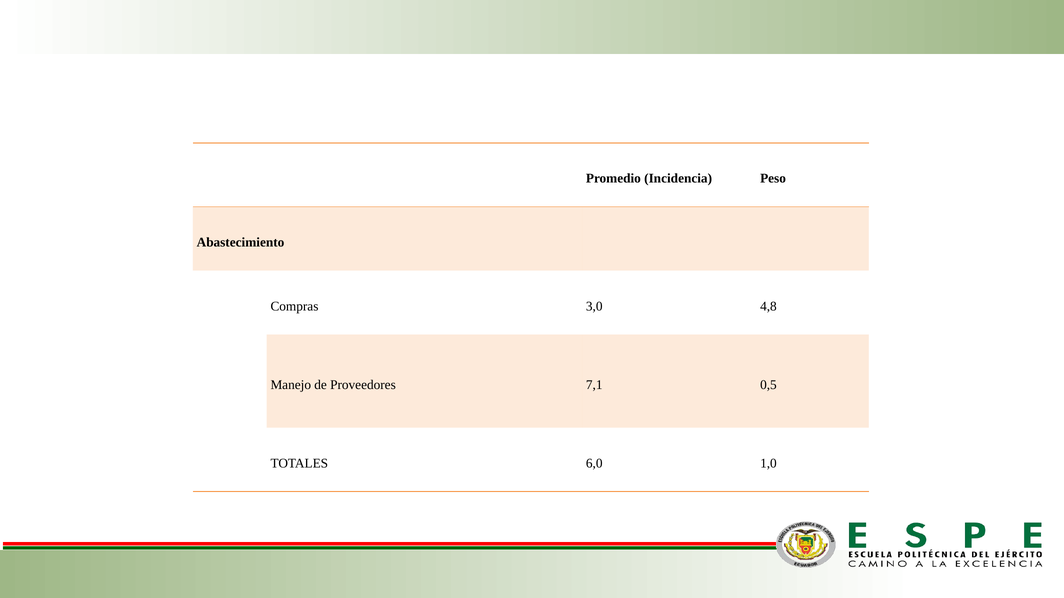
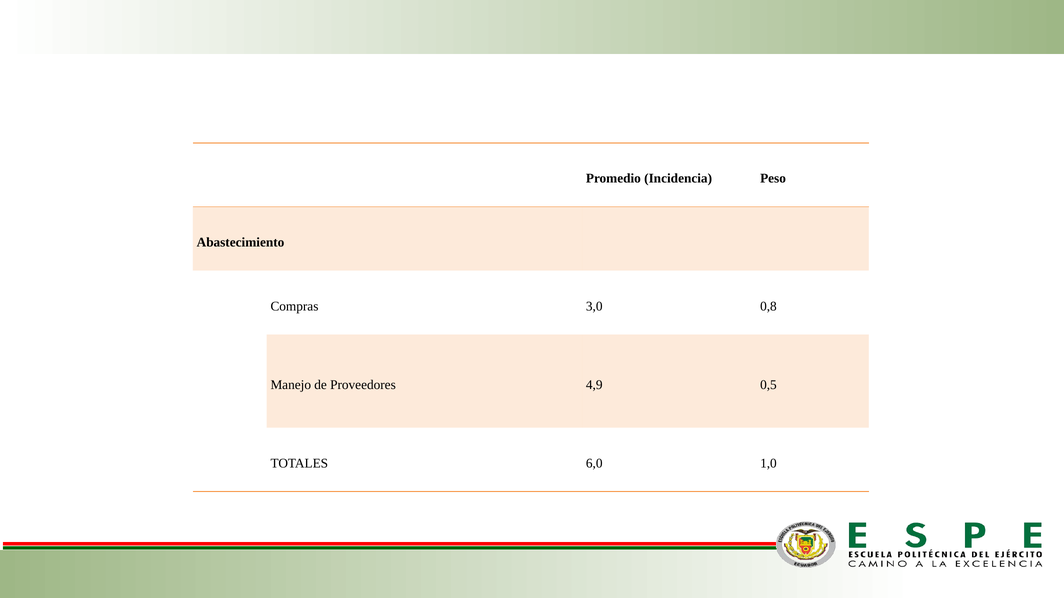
4,8: 4,8 -> 0,8
7,1: 7,1 -> 4,9
